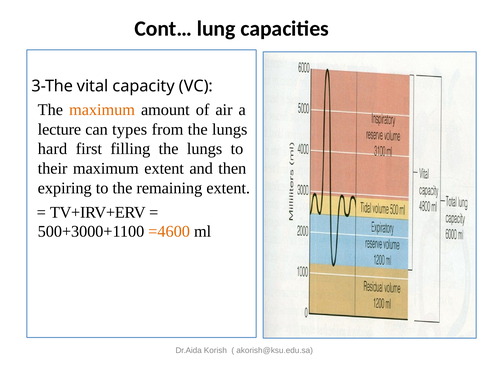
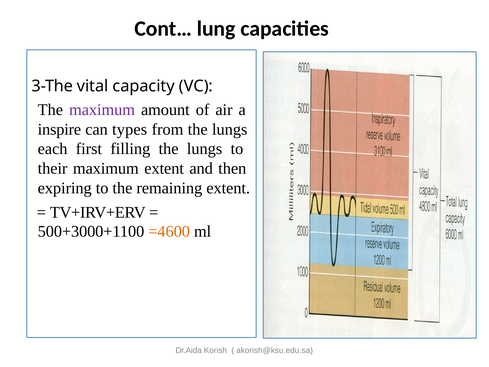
maximum at (102, 110) colour: orange -> purple
lecture: lecture -> inspire
hard: hard -> each
